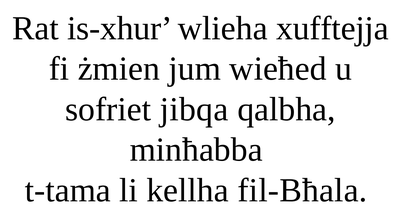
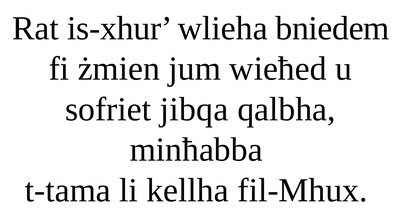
xufftejja: xufftejja -> bniedem
fil-Bħala: fil-Bħala -> fil-Mhux
